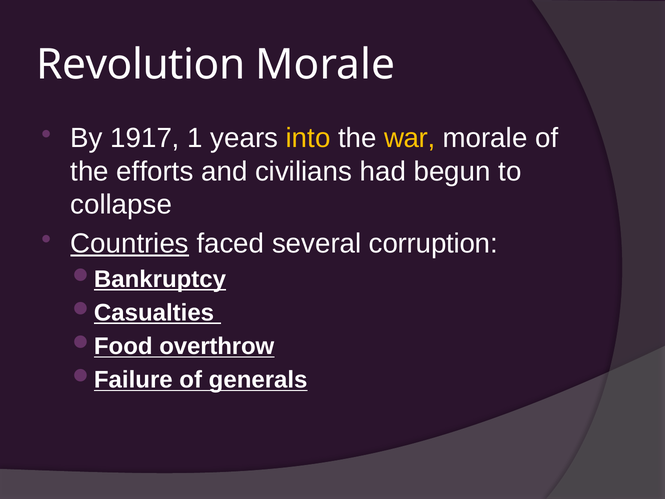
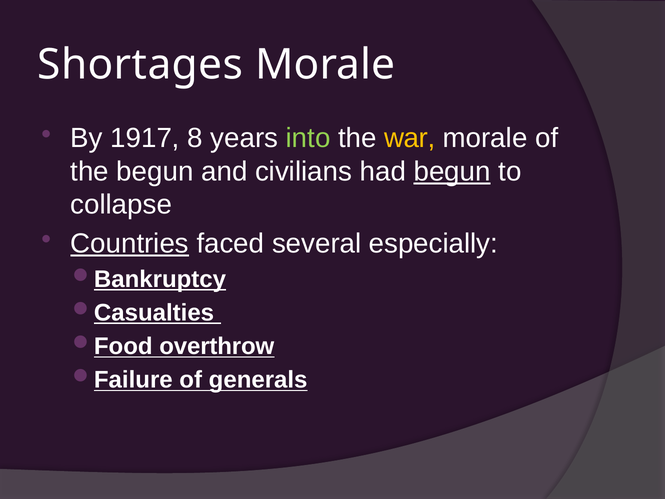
Revolution: Revolution -> Shortages
1: 1 -> 8
into colour: yellow -> light green
the efforts: efforts -> begun
begun at (452, 171) underline: none -> present
corruption: corruption -> especially
